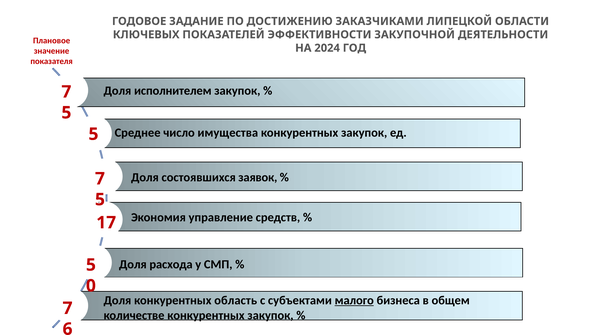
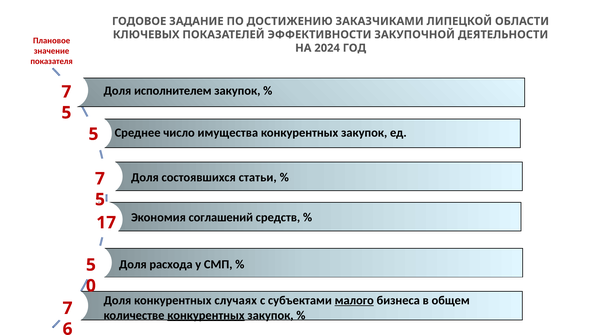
заявок: заявок -> статьи
управление: управление -> соглашений
область: область -> случаях
конкурентных at (206, 316) underline: none -> present
